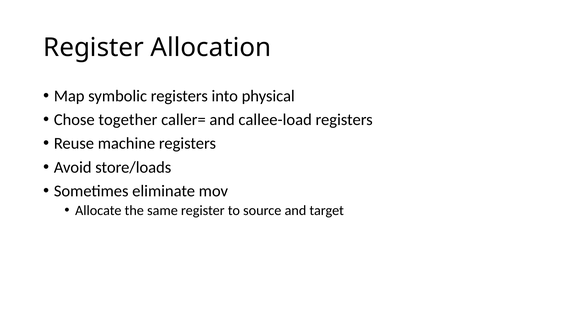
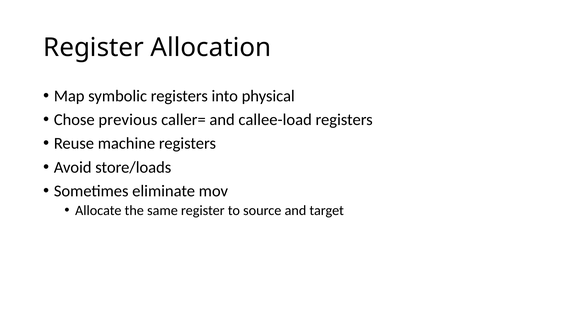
together: together -> previous
